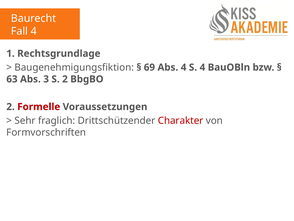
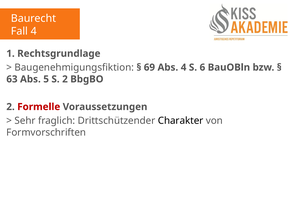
S 4: 4 -> 6
3: 3 -> 5
Charakter colour: red -> black
